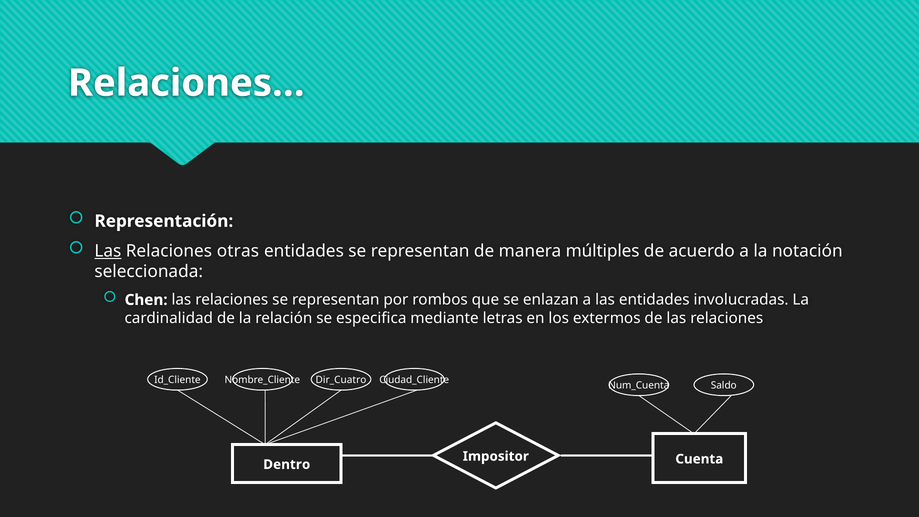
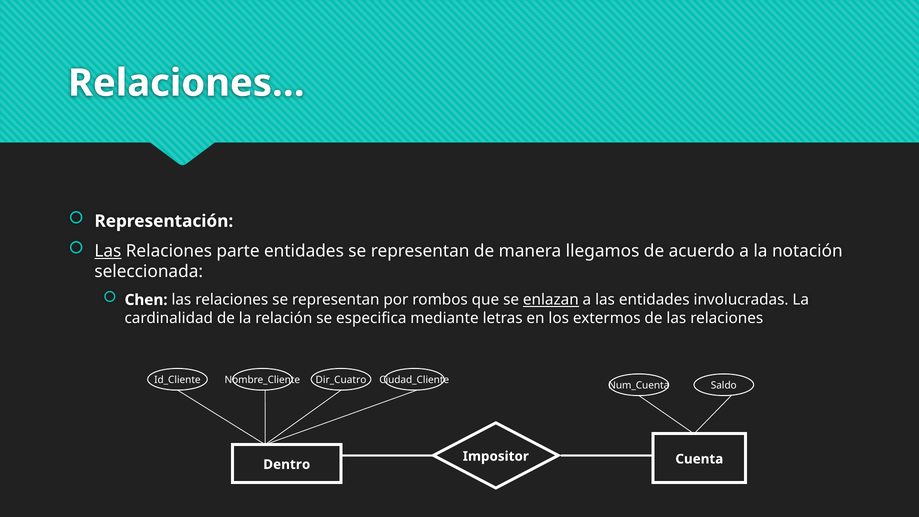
otras: otras -> parte
múltiples: múltiples -> llegamos
enlazan underline: none -> present
